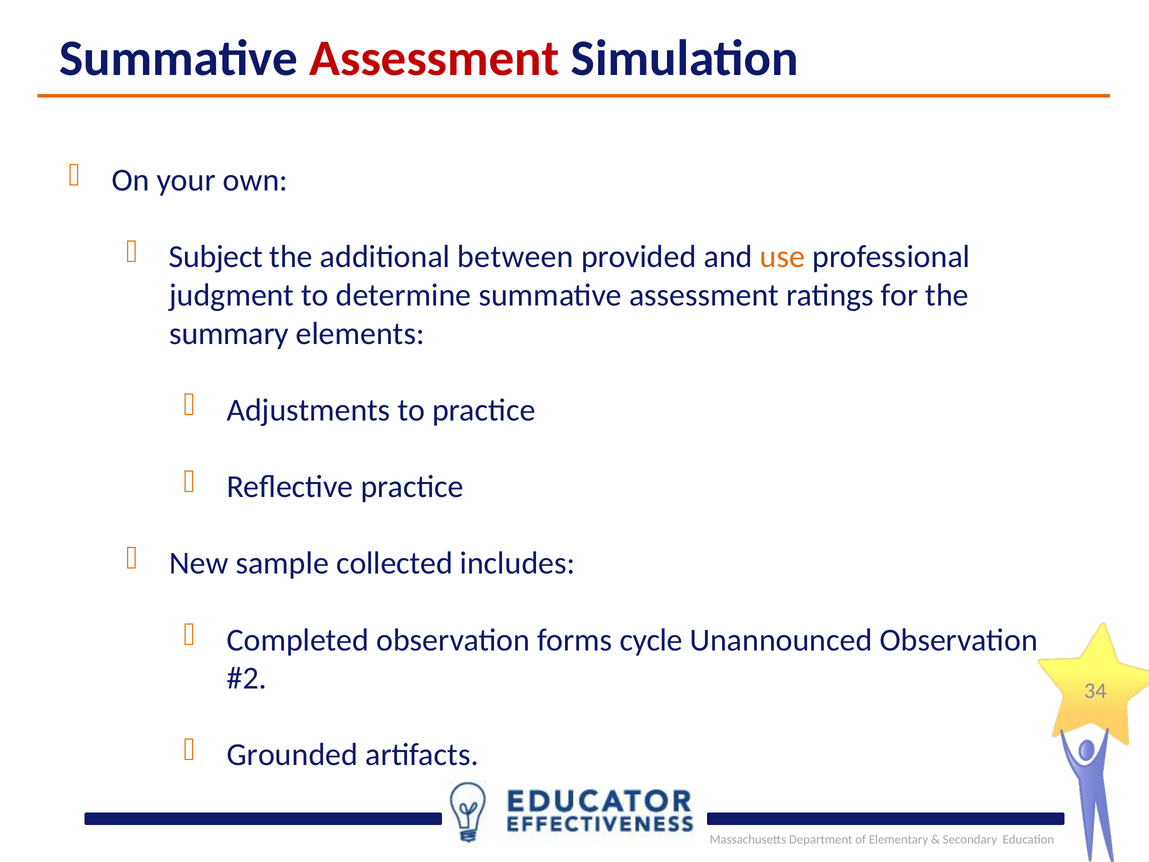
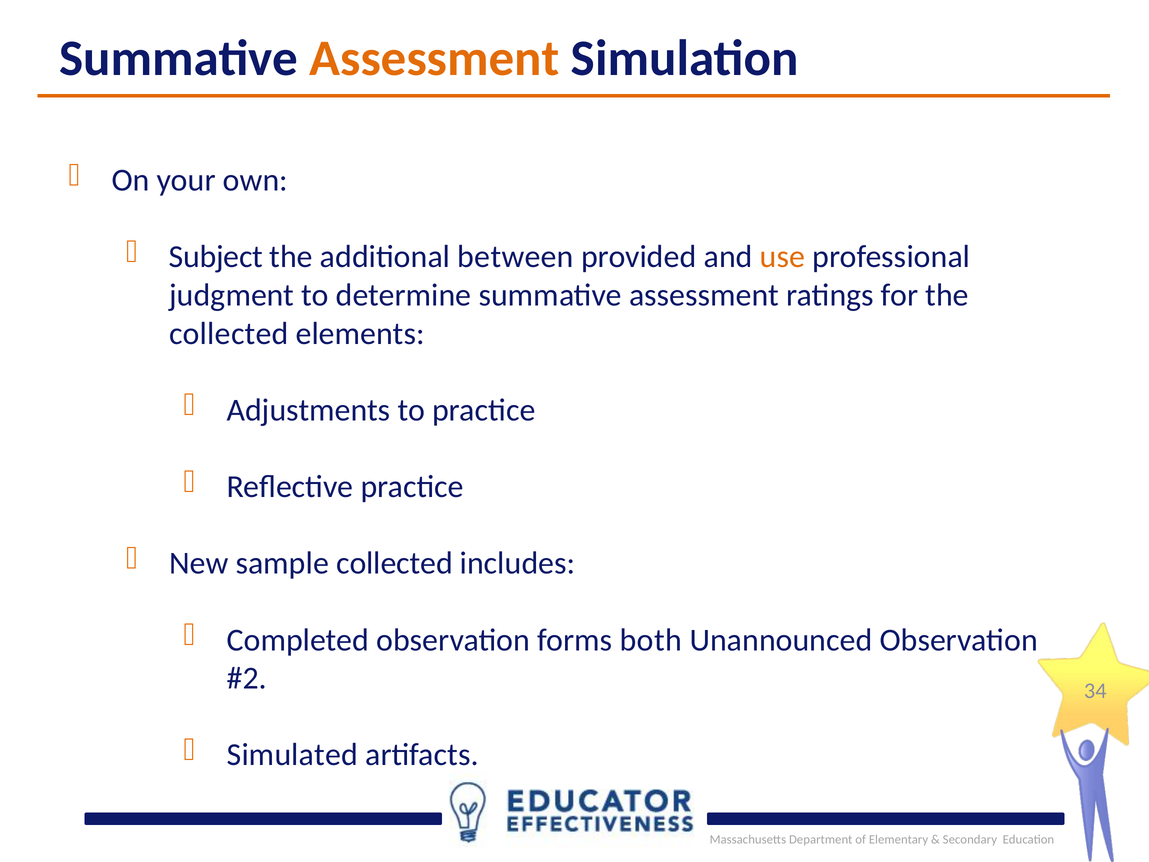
Assessment at (434, 58) colour: red -> orange
summary at (229, 333): summary -> collected
cycle: cycle -> both
Grounded: Grounded -> Simulated
